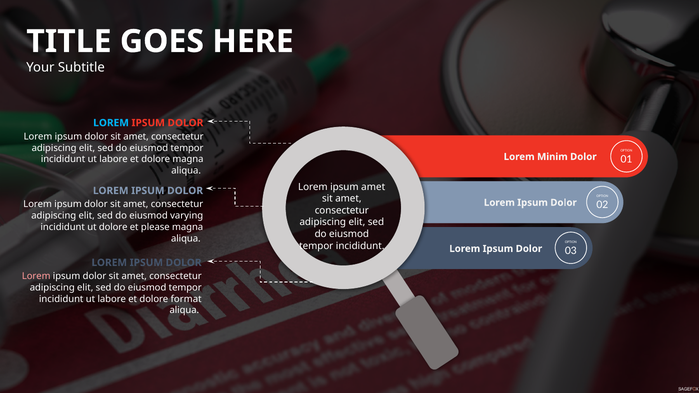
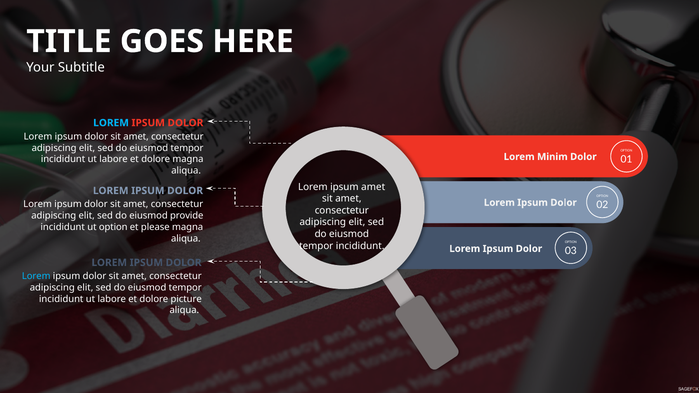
varying: varying -> provide
ut dolore: dolore -> option
Lorem at (36, 276) colour: pink -> light blue
format: format -> picture
